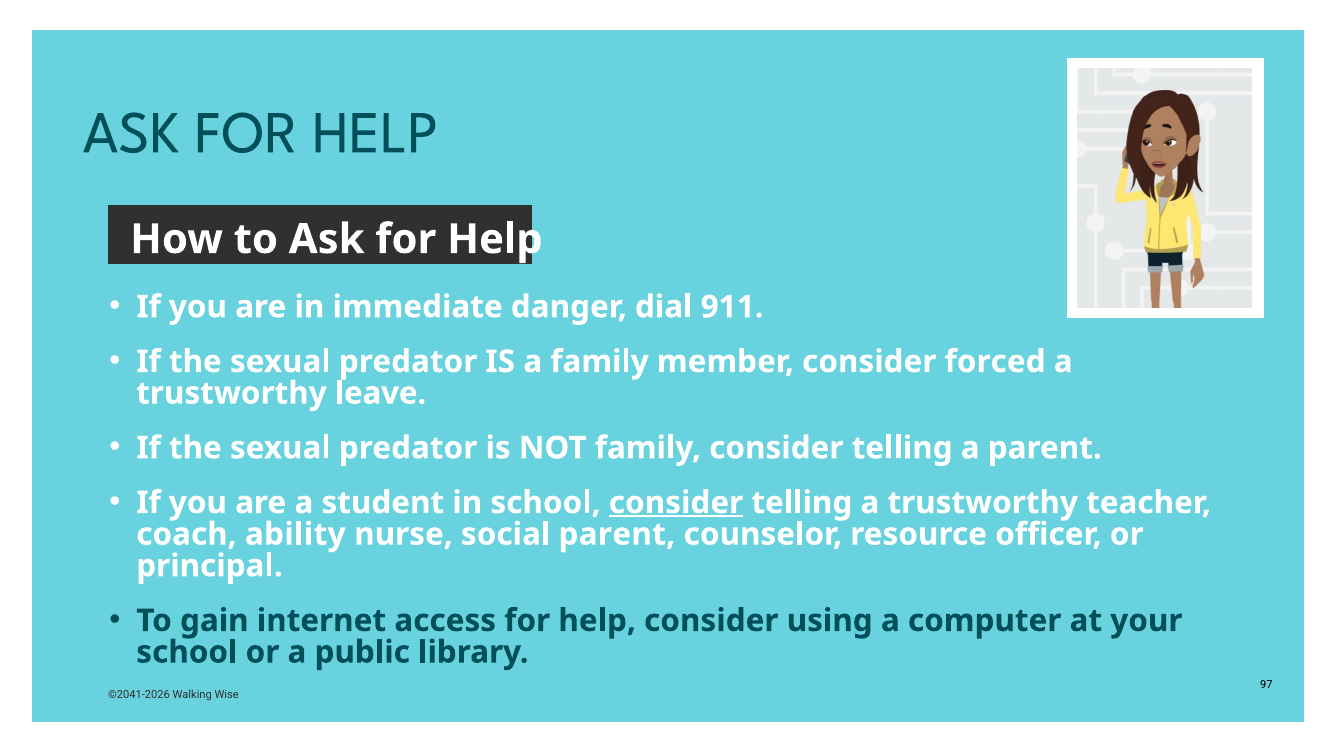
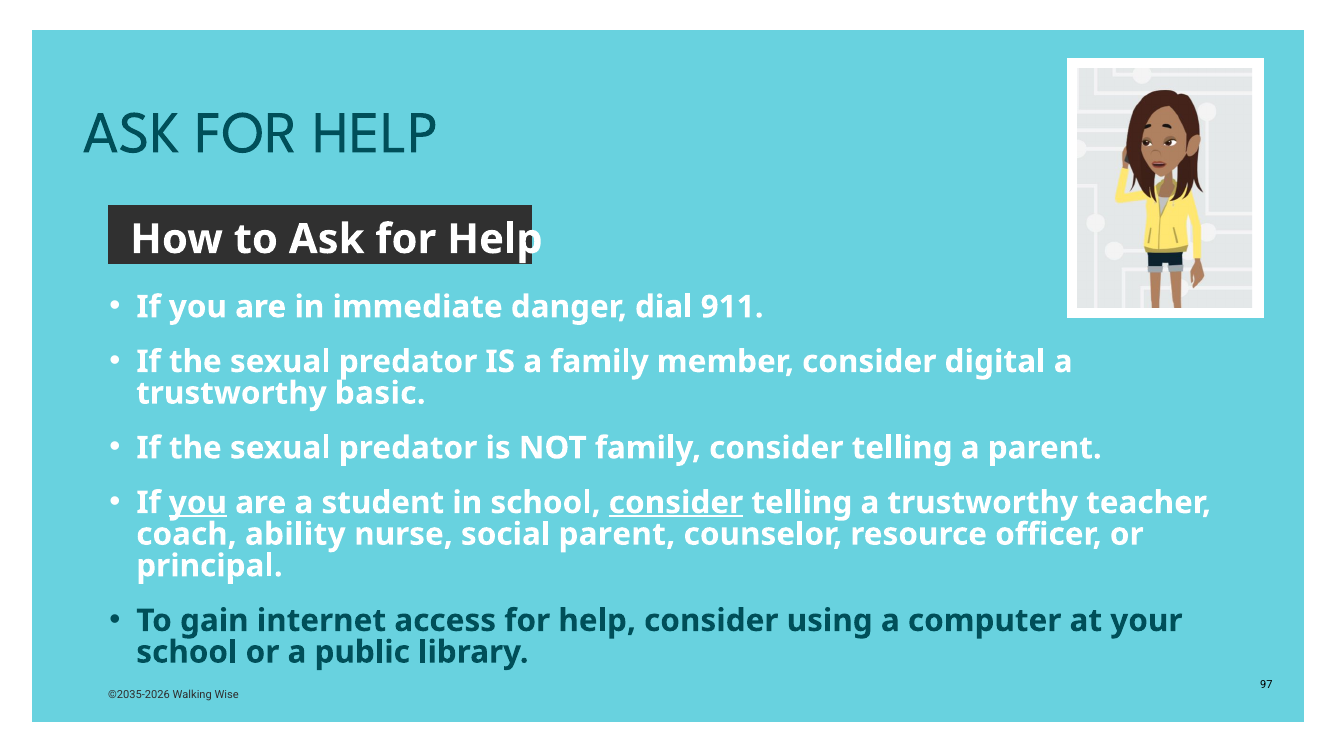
forced: forced -> digital
leave: leave -> basic
you at (198, 502) underline: none -> present
©2041-2026: ©2041-2026 -> ©2035-2026
